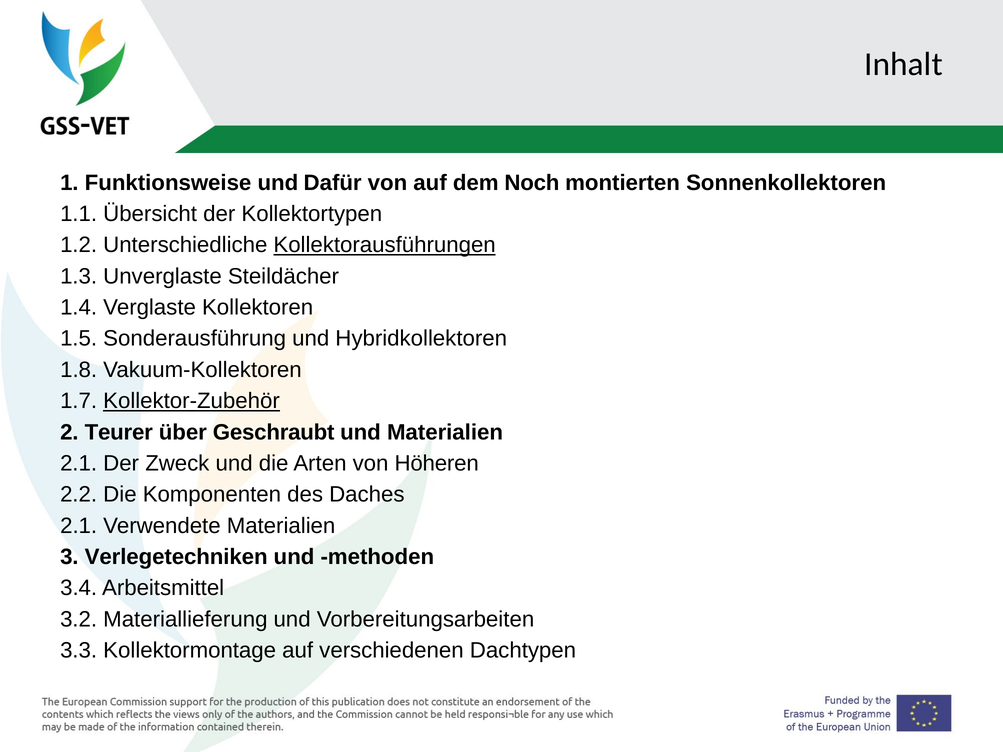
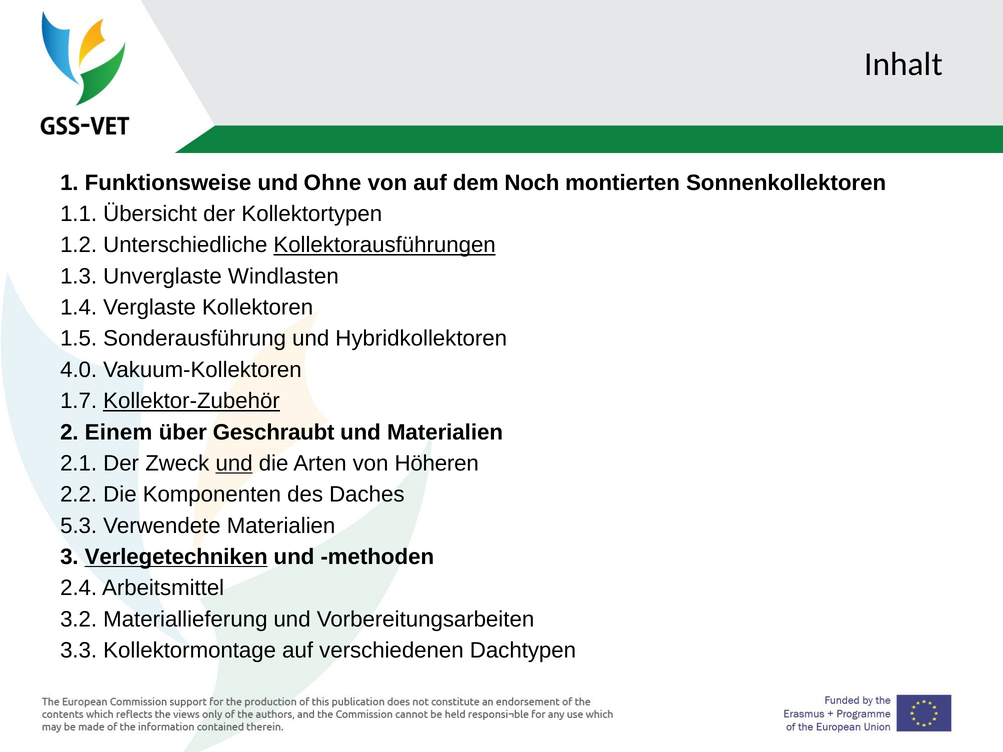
Dafür: Dafür -> Ohne
Steildächer: Steildächer -> Windlasten
1.8: 1.8 -> 4.0
Teurer: Teurer -> Einem
und at (234, 464) underline: none -> present
2.1 at (79, 526): 2.1 -> 5.3
Verlegetechniken underline: none -> present
3.4: 3.4 -> 2.4
